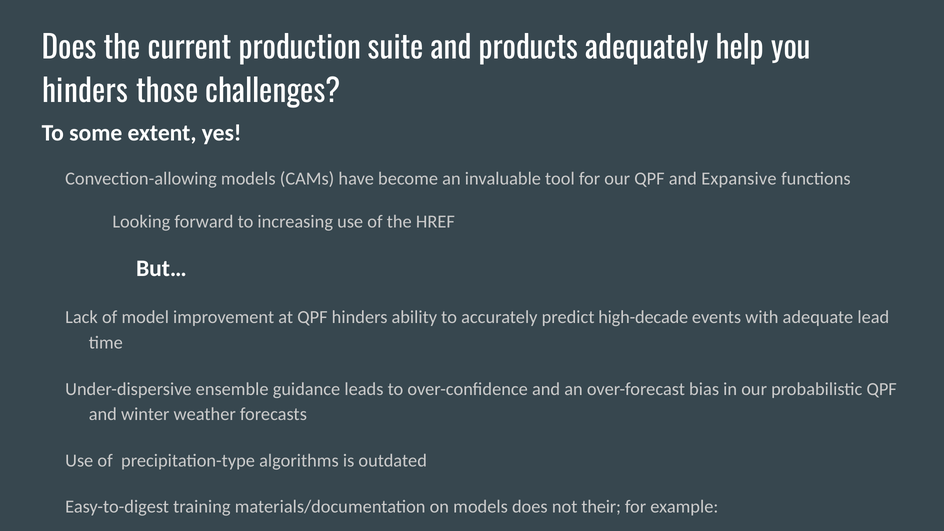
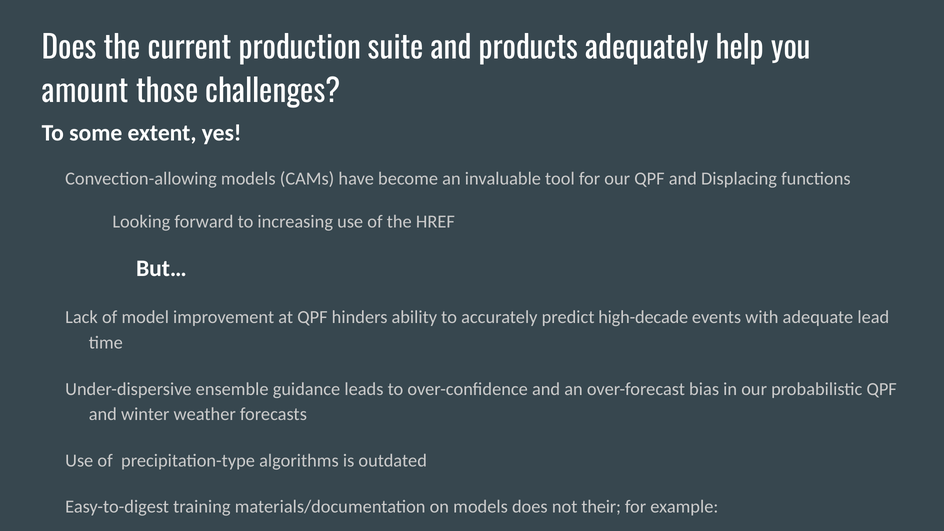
hinders at (85, 92): hinders -> amount
Expansive: Expansive -> Displacing
